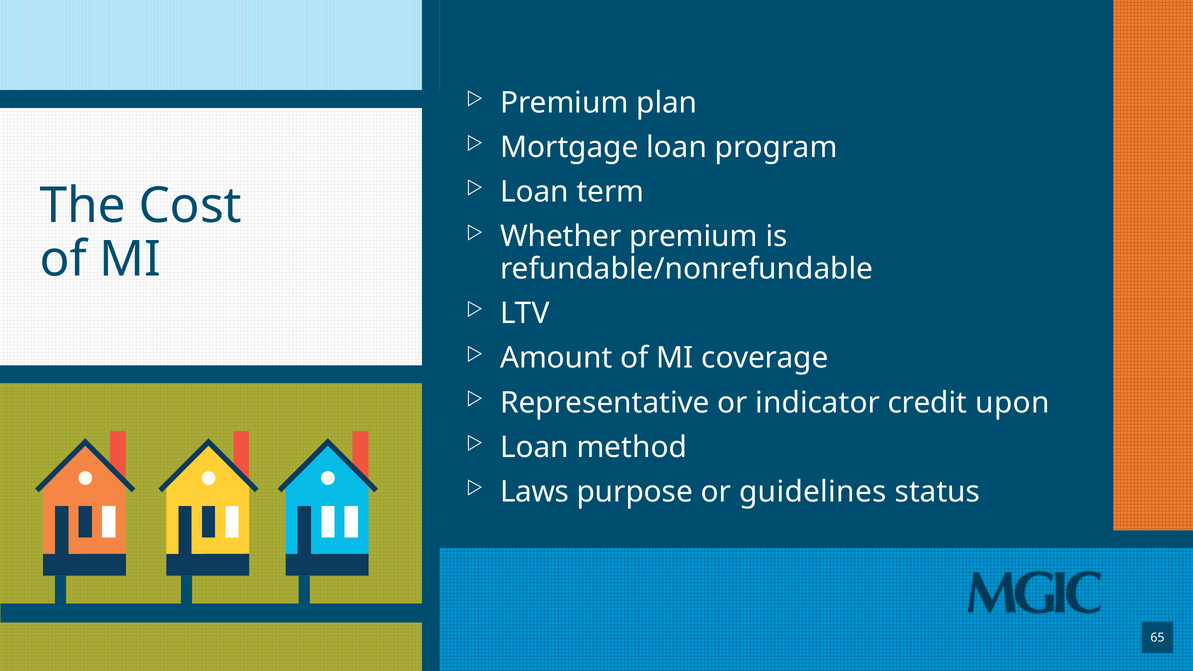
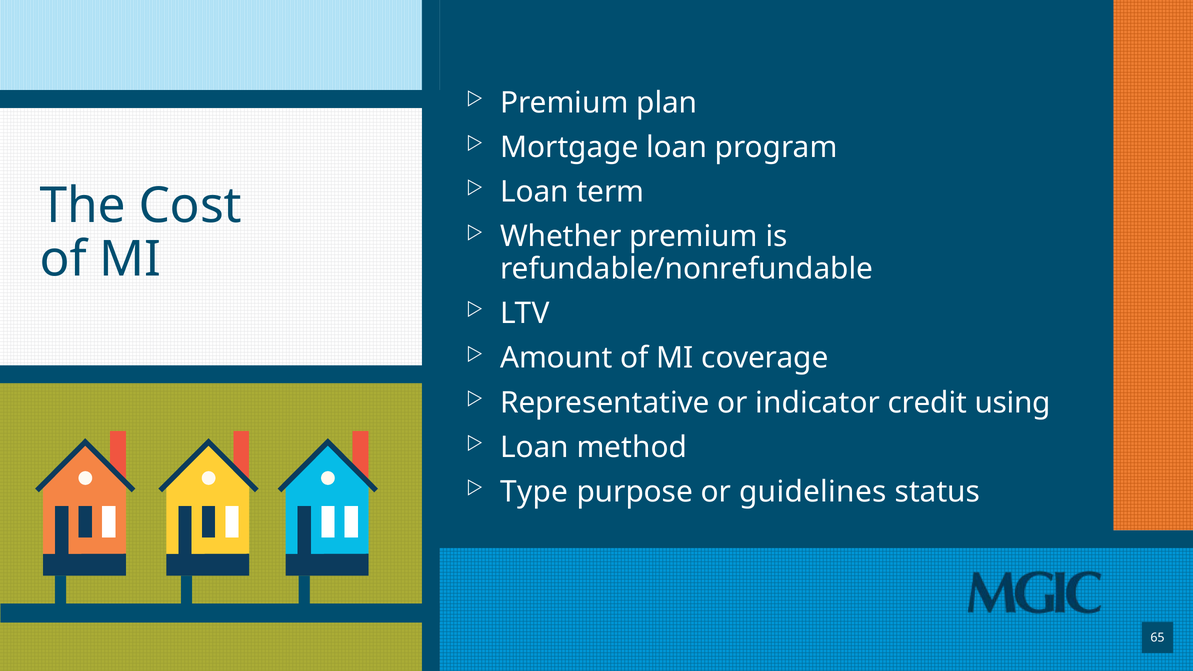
upon: upon -> using
Laws: Laws -> Type
